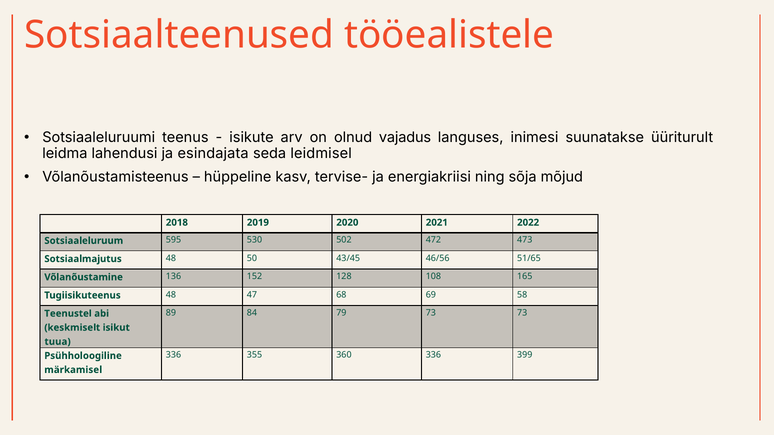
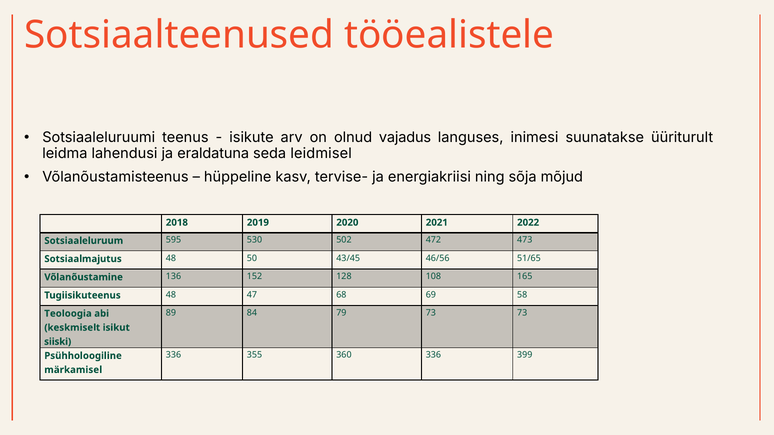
esindajata: esindajata -> eraldatuna
Teenustel: Teenustel -> Teoloogia
tuua: tuua -> siiski
